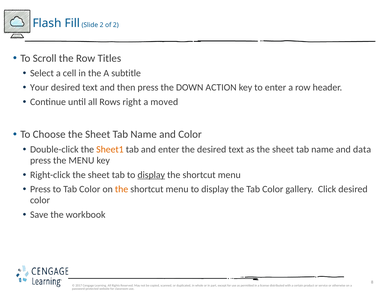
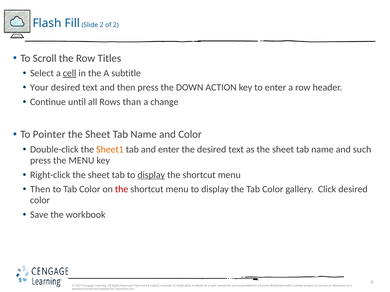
cell underline: none -> present
right: right -> than
moved: moved -> change
Choose: Choose -> Pointer
data: data -> such
Press at (40, 189): Press -> Then
the at (122, 189) colour: orange -> red
